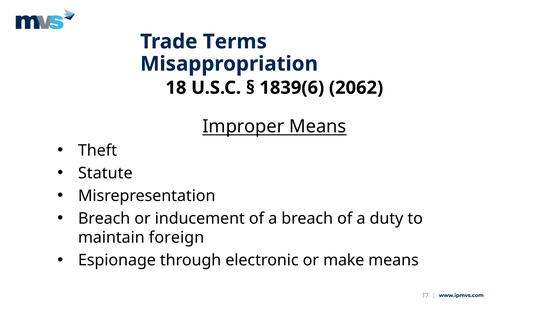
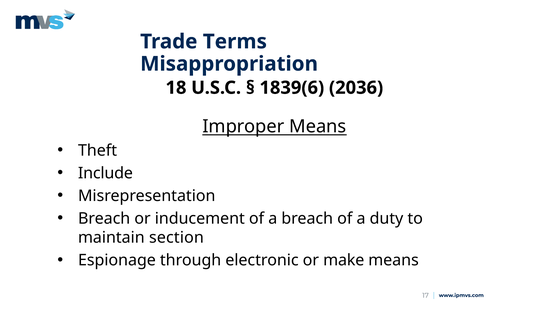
2062: 2062 -> 2036
Statute: Statute -> Include
foreign: foreign -> section
